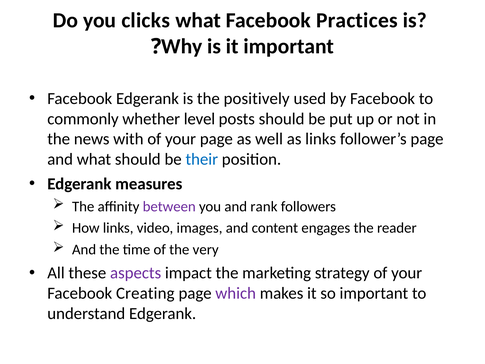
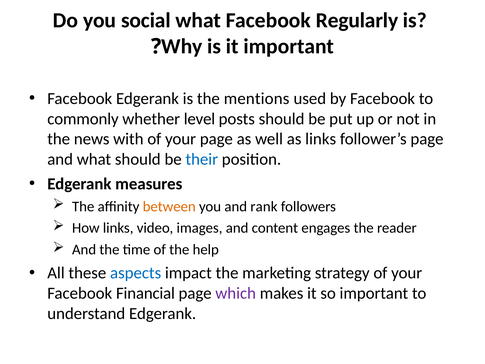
clicks: clicks -> social
Practices: Practices -> Regularly
positively: positively -> mentions
between colour: purple -> orange
very: very -> help
aspects colour: purple -> blue
Creating: Creating -> Financial
